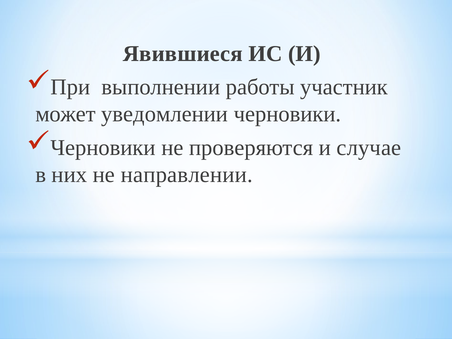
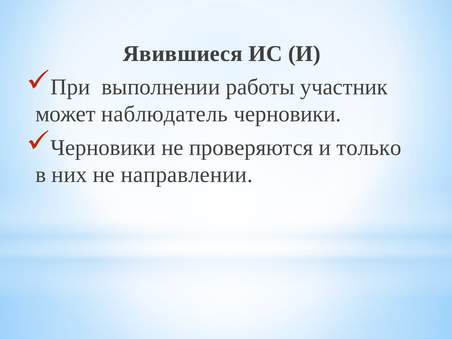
уведомлении: уведомлении -> наблюдатель
случае: случае -> только
